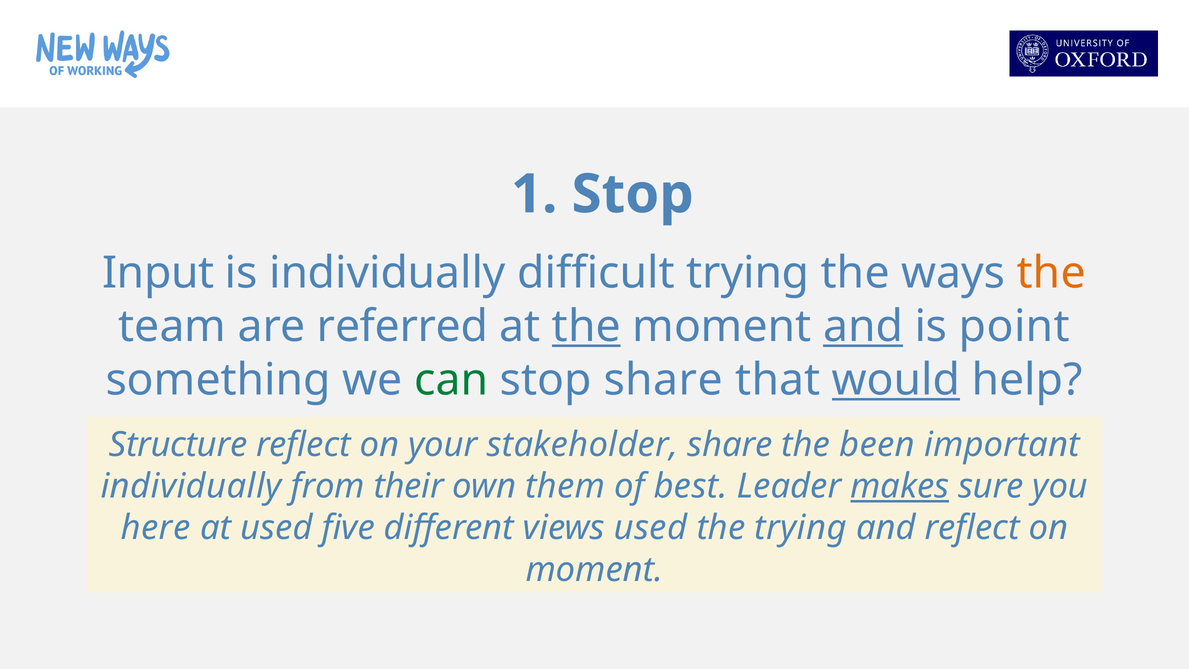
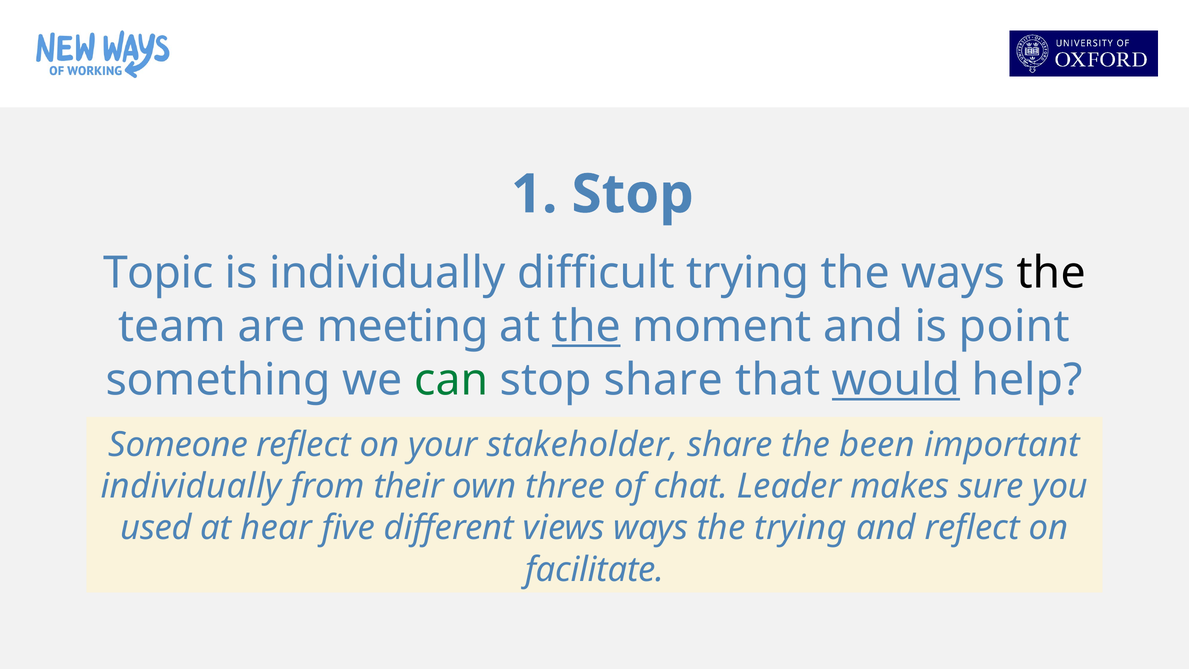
Input: Input -> Topic
the at (1051, 273) colour: orange -> black
referred: referred -> meeting
and at (863, 326) underline: present -> none
Structure: Structure -> Someone
them: them -> three
best: best -> chat
makes underline: present -> none
here: here -> used
at used: used -> hear
views used: used -> ways
moment at (595, 569): moment -> facilitate
